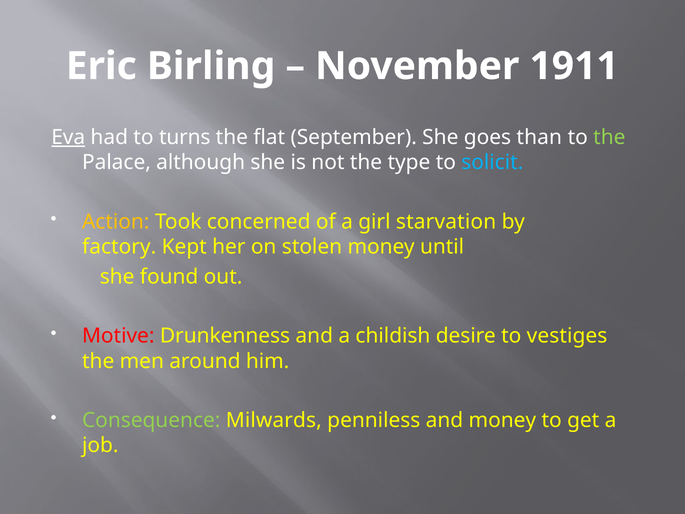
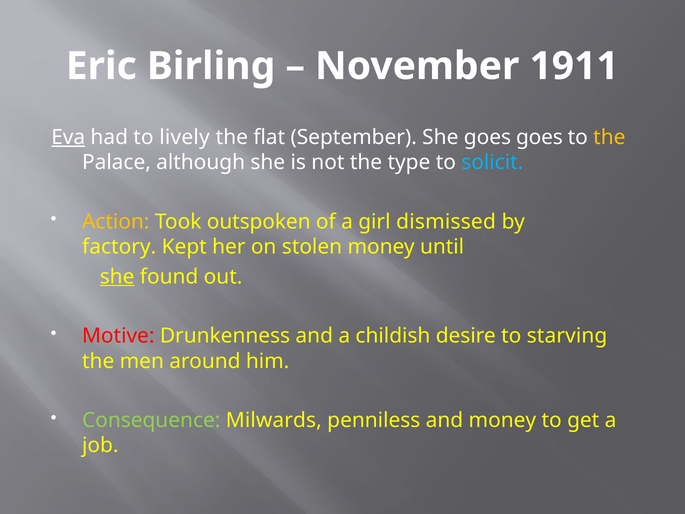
turns: turns -> lively
goes than: than -> goes
the at (609, 137) colour: light green -> yellow
concerned: concerned -> outspoken
starvation: starvation -> dismissed
she at (117, 276) underline: none -> present
vestiges: vestiges -> starving
